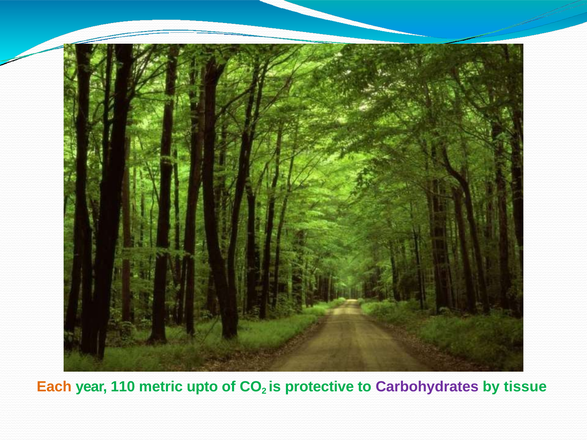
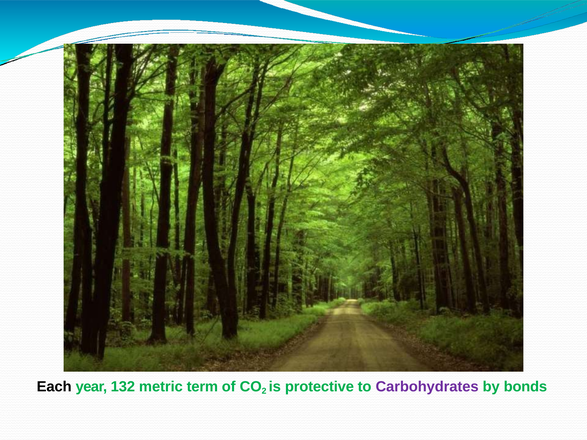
Each colour: orange -> black
110: 110 -> 132
upto: upto -> term
tissue: tissue -> bonds
